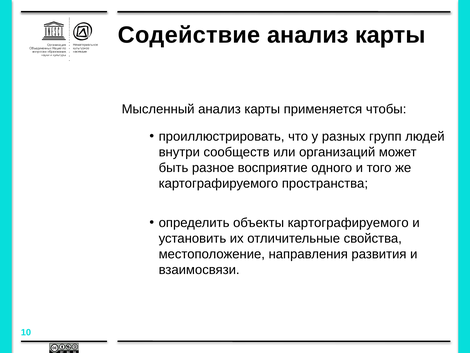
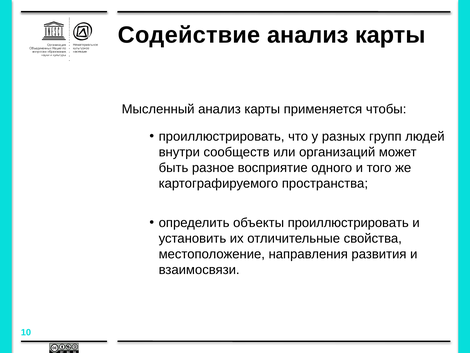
объекты картографируемого: картографируемого -> проиллюстрировать
